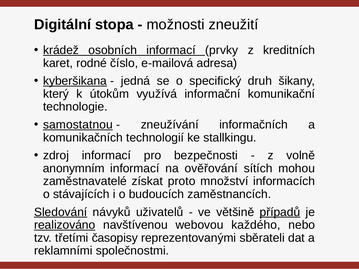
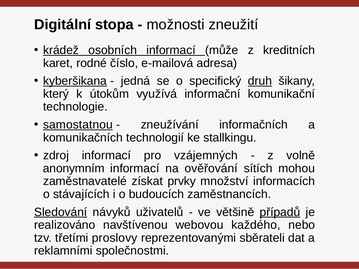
prvky: prvky -> může
druh underline: none -> present
bezpečnosti: bezpečnosti -> vzájemných
proto: proto -> prvky
realizováno underline: present -> none
časopisy: časopisy -> proslovy
